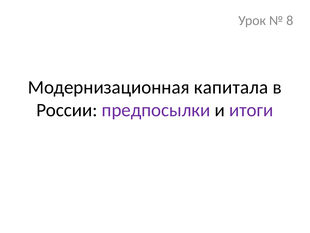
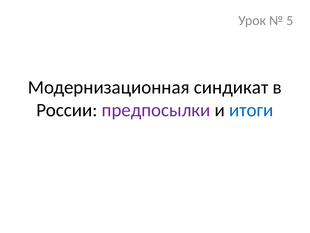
8: 8 -> 5
капитала: капитала -> синдикат
итоги colour: purple -> blue
